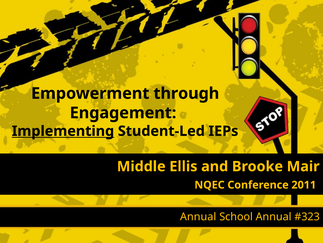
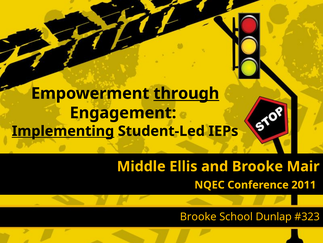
through underline: none -> present
Annual at (198, 216): Annual -> Brooke
School Annual: Annual -> Dunlap
